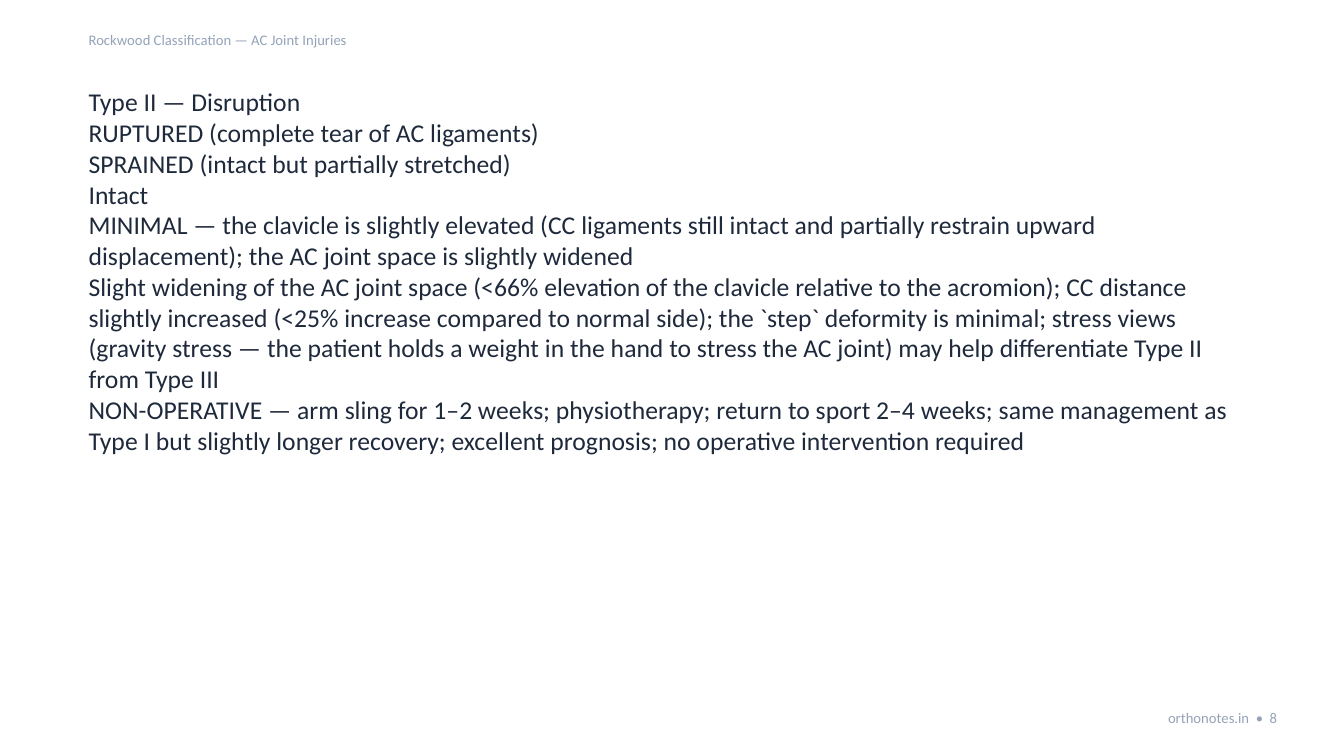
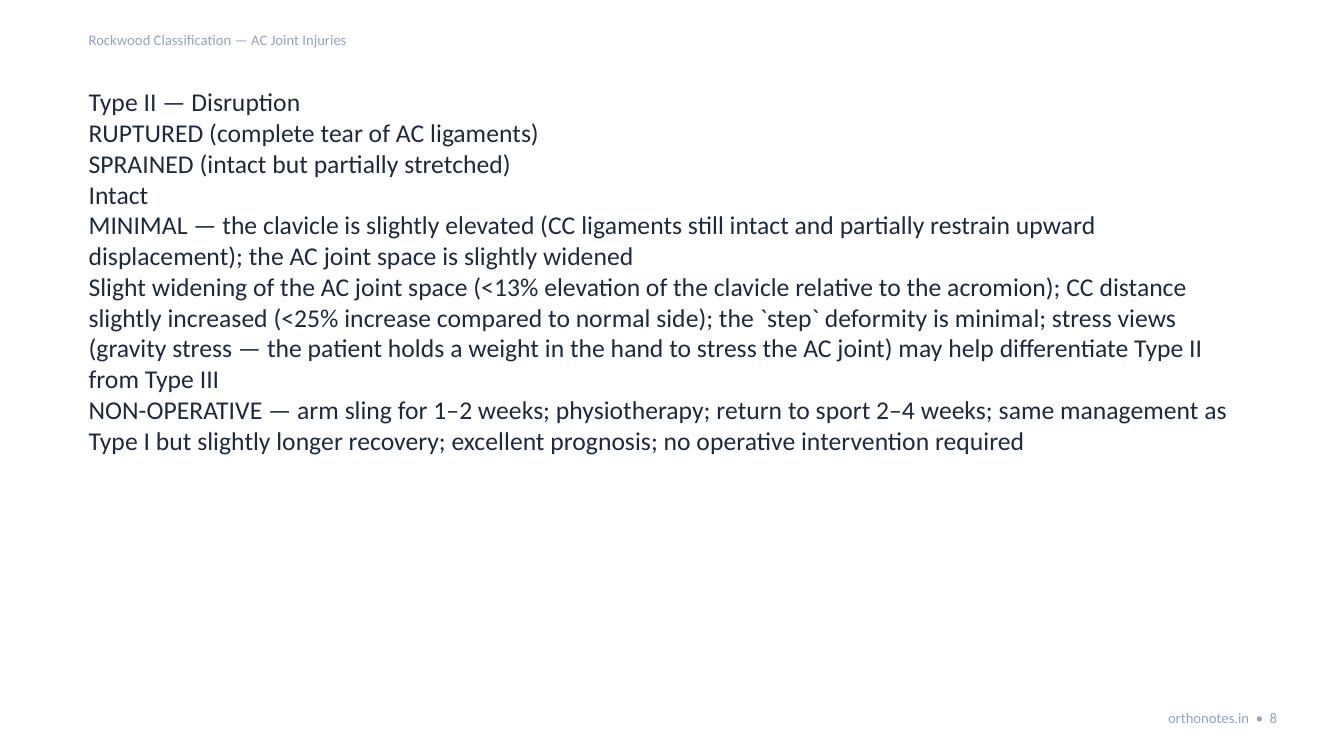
<66%: <66% -> <13%
